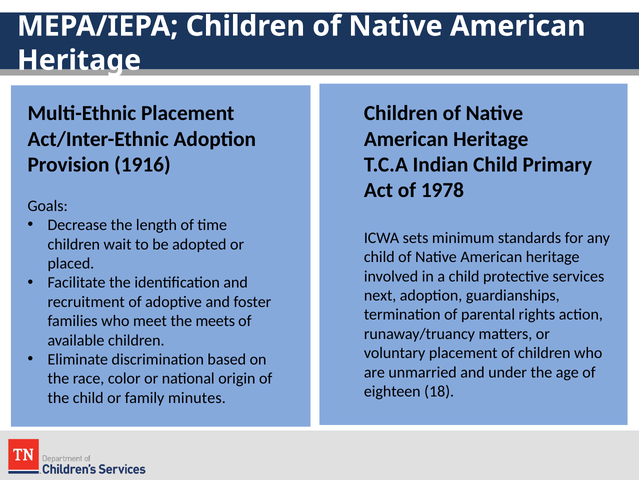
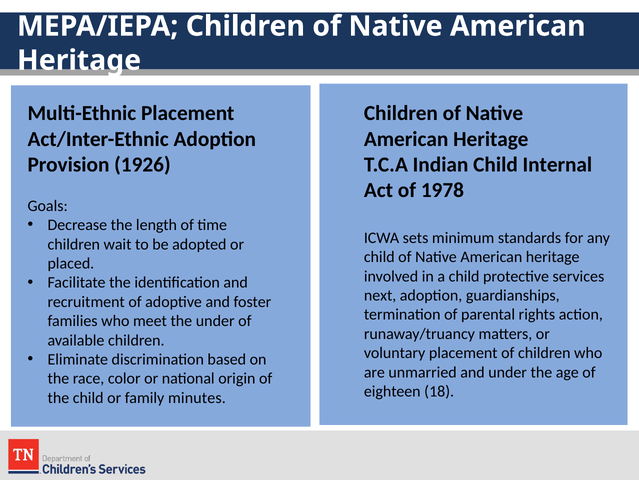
1916: 1916 -> 1926
Primary: Primary -> Internal
the meets: meets -> under
